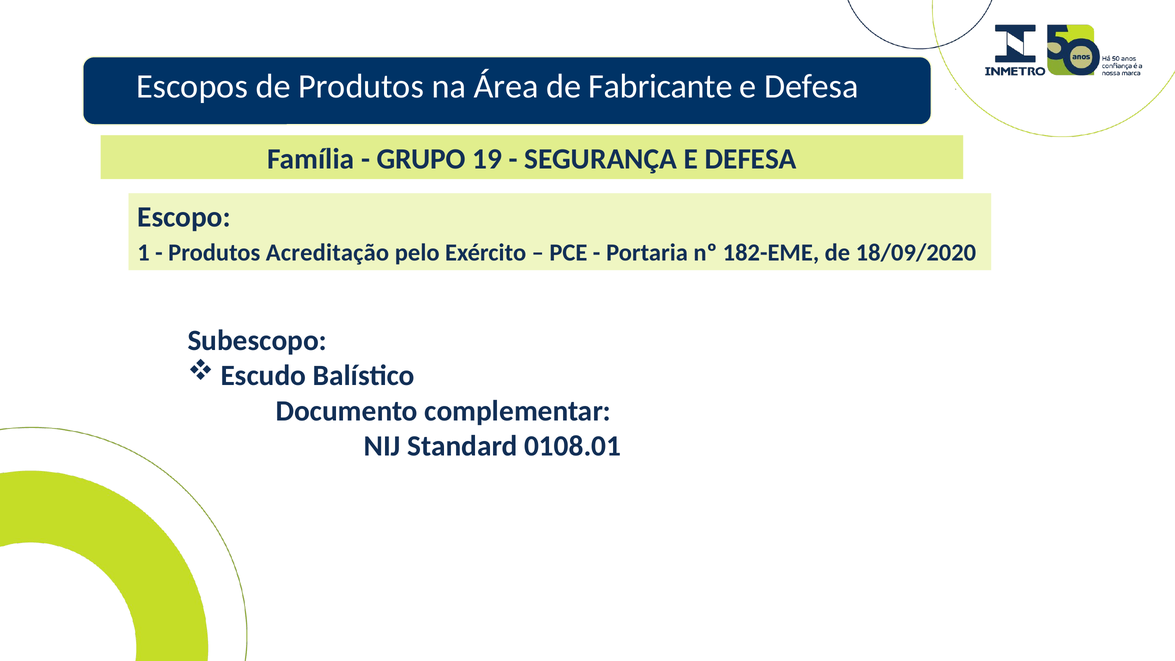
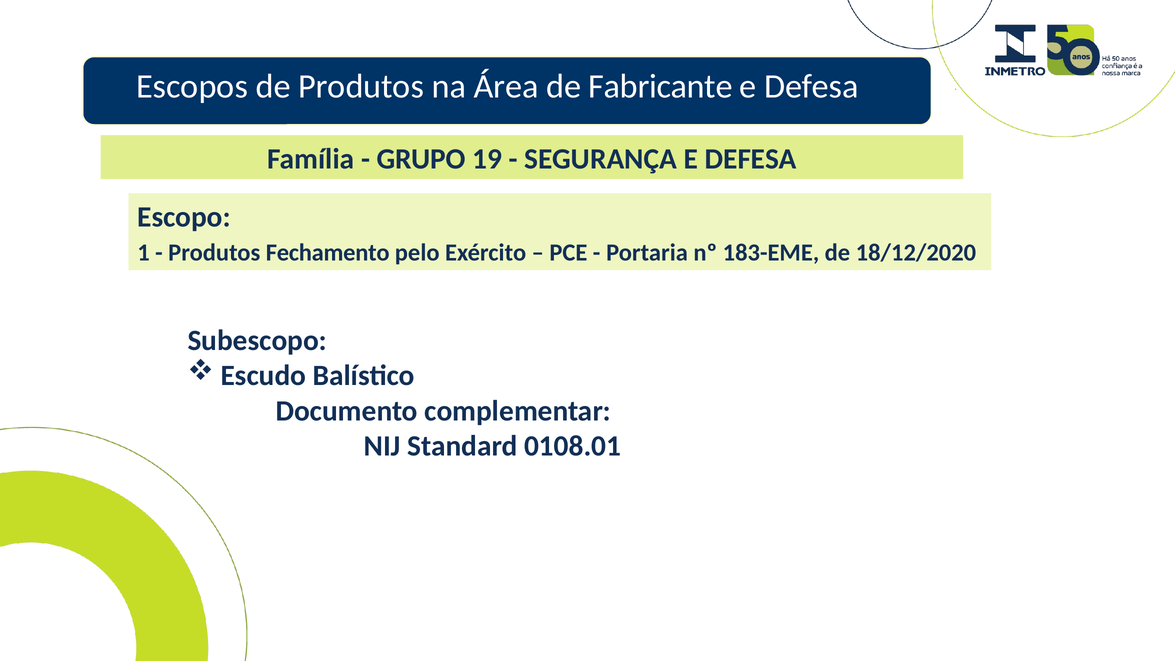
Acreditação: Acreditação -> Fechamento
182-EME: 182-EME -> 183-EME
18/09/2020: 18/09/2020 -> 18/12/2020
